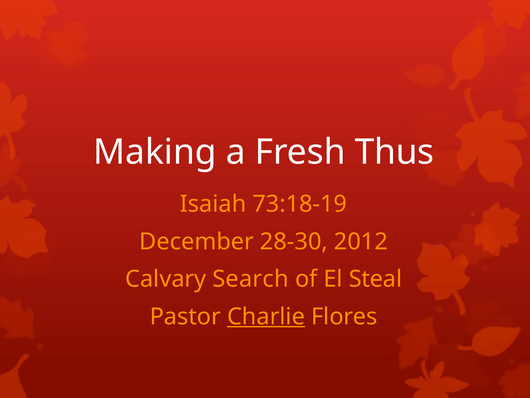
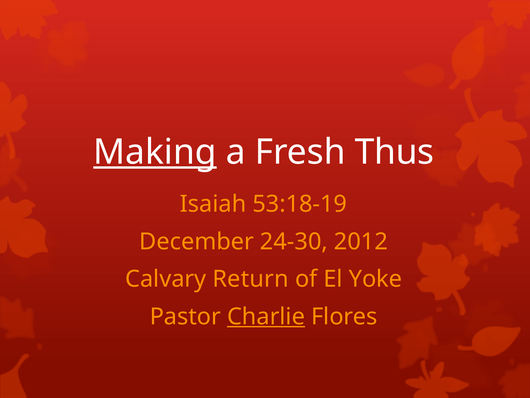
Making underline: none -> present
73:18-19: 73:18-19 -> 53:18-19
28-30: 28-30 -> 24-30
Search: Search -> Return
Steal: Steal -> Yoke
